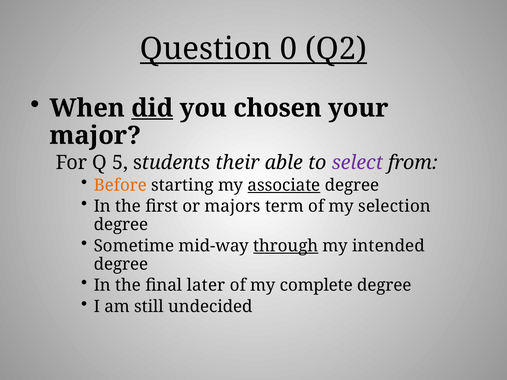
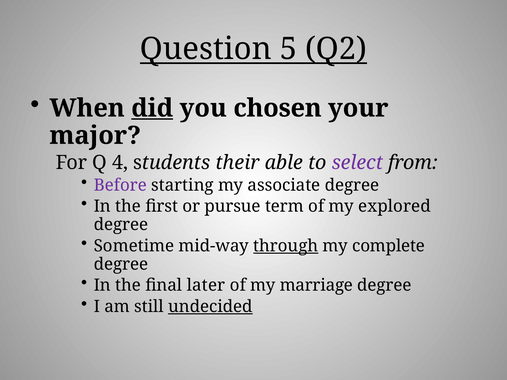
0: 0 -> 5
5: 5 -> 4
Before colour: orange -> purple
associate underline: present -> none
majors: majors -> pursue
selection: selection -> explored
intended: intended -> complete
complete: complete -> marriage
undecided underline: none -> present
